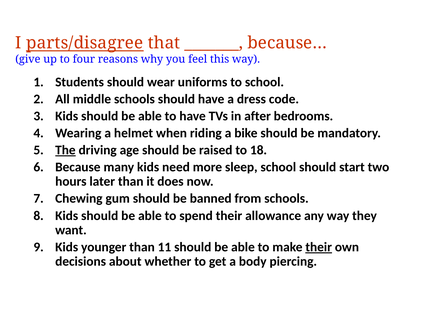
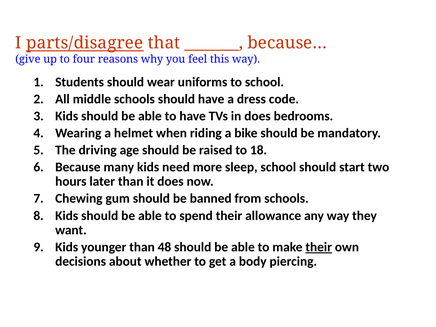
in after: after -> does
The underline: present -> none
11: 11 -> 48
